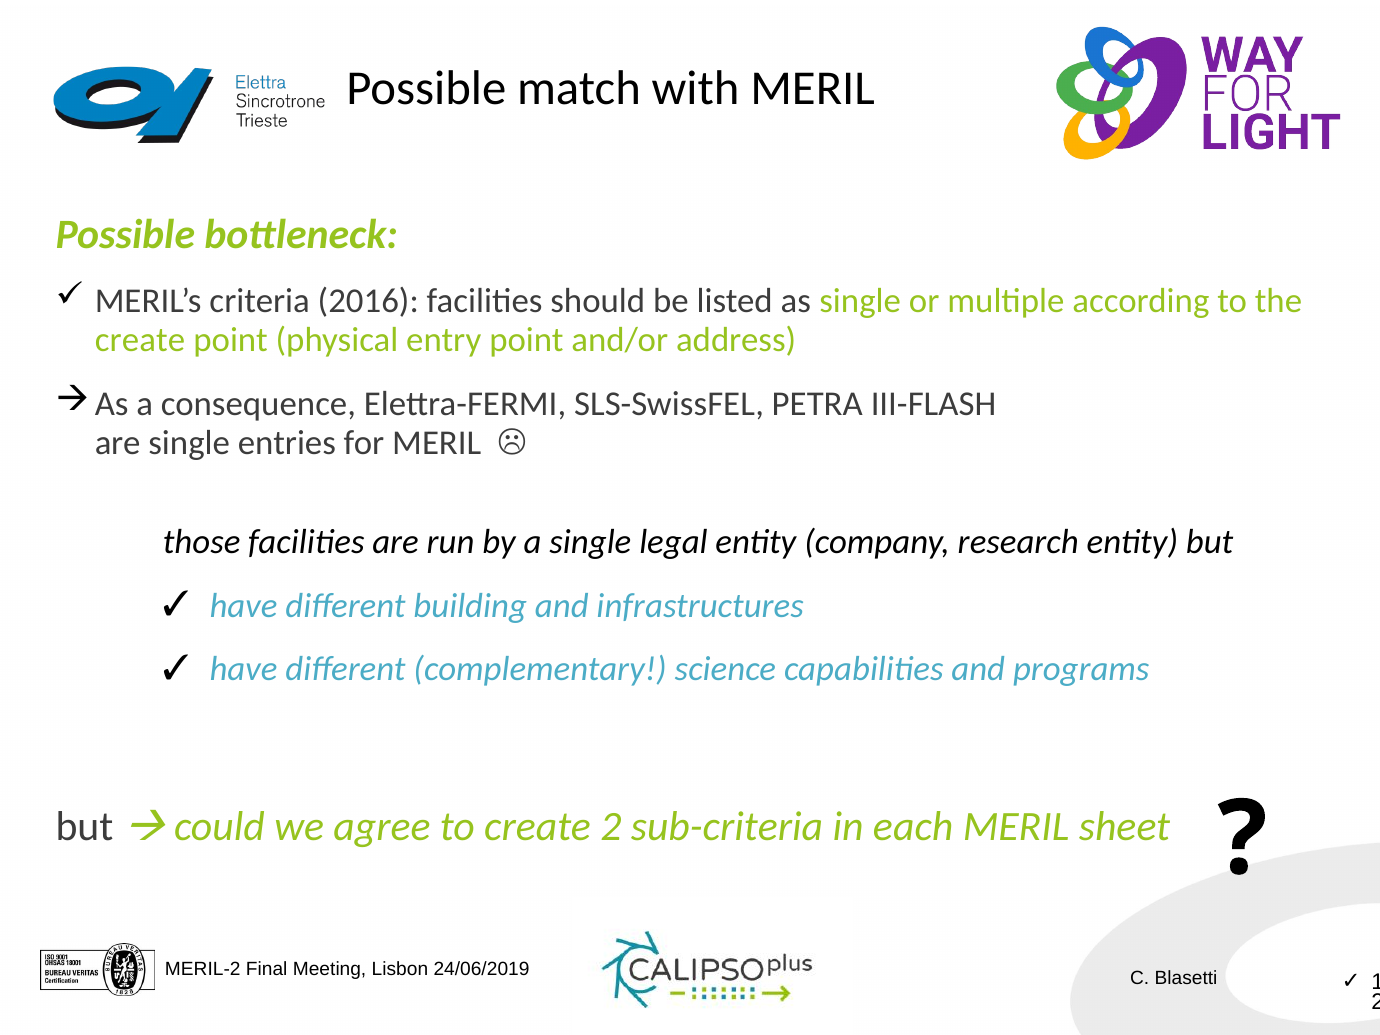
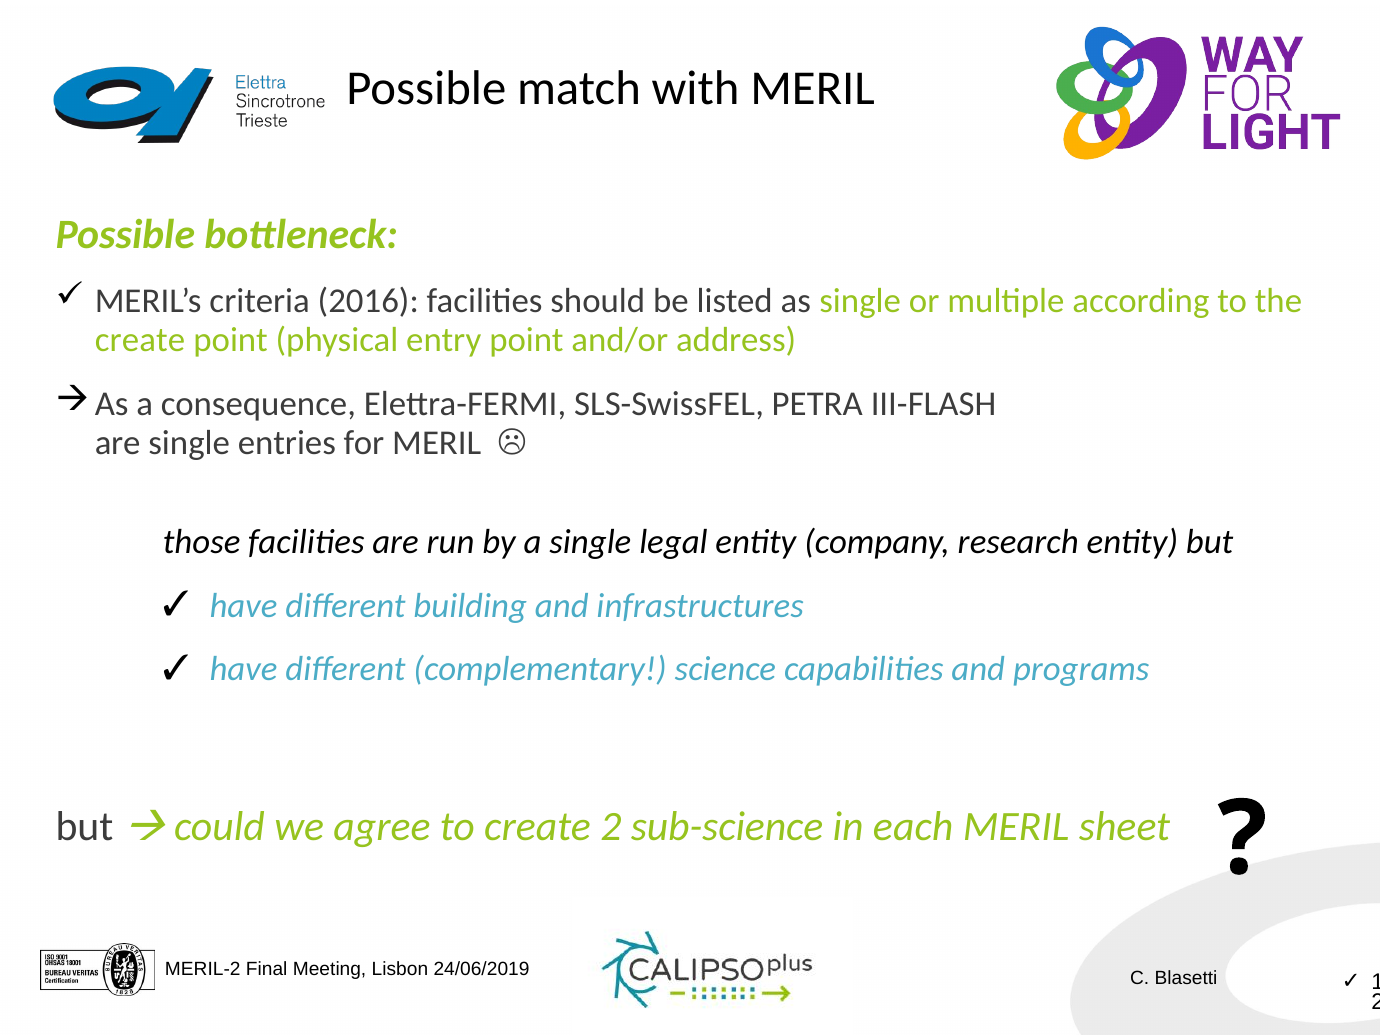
sub-criteria: sub-criteria -> sub-science
